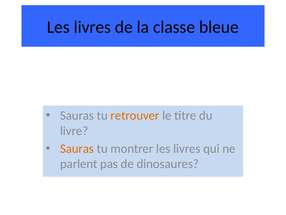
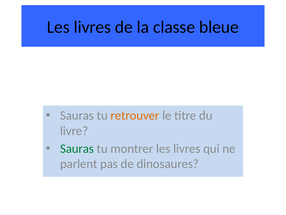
Sauras at (77, 148) colour: orange -> green
